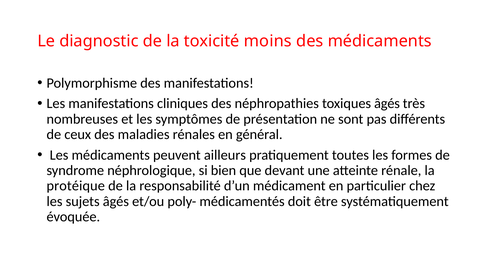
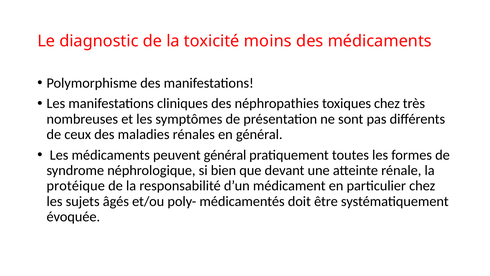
toxiques âgés: âgés -> chez
peuvent ailleurs: ailleurs -> général
